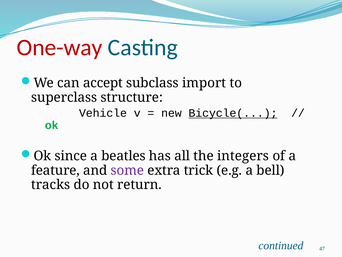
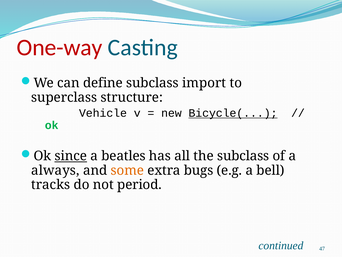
accept: accept -> define
since underline: none -> present
the integers: integers -> subclass
feature: feature -> always
some colour: purple -> orange
trick: trick -> bugs
return: return -> period
